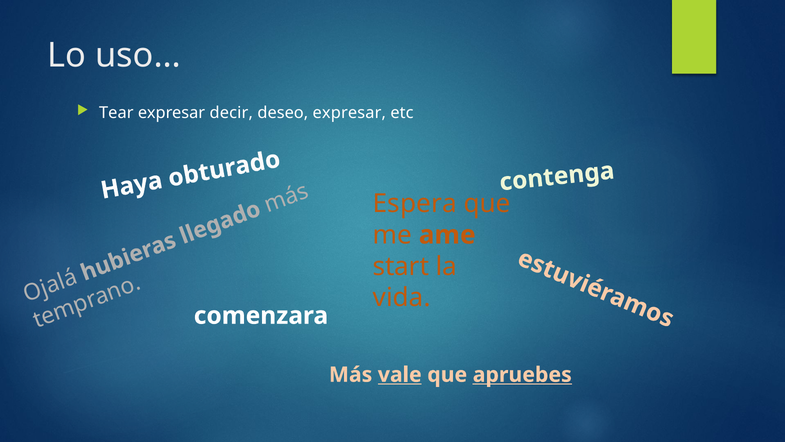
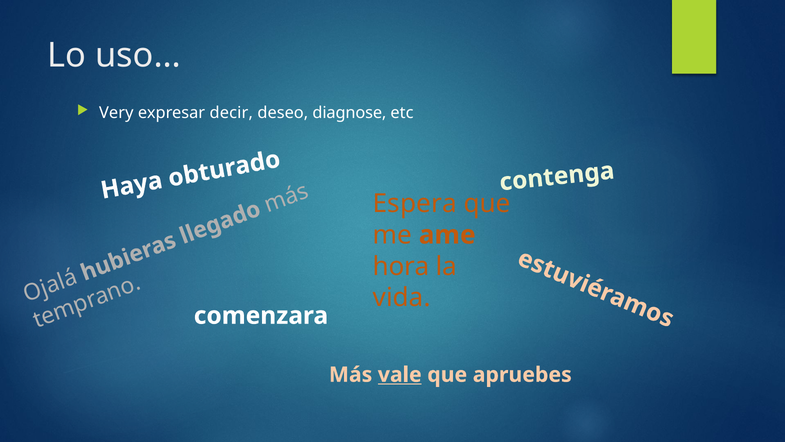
Tear: Tear -> Very
deseo expresar: expresar -> diagnose
start: start -> hora
apruebes underline: present -> none
